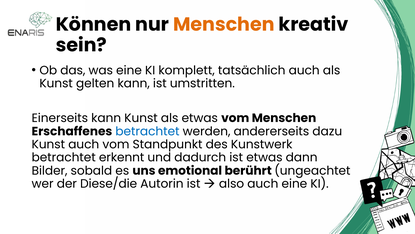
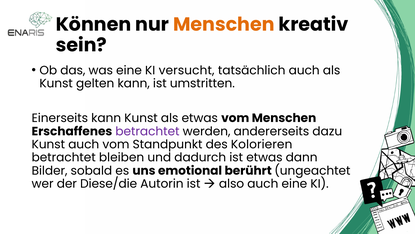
komplett: komplett -> versucht
betrachtet at (147, 131) colour: blue -> purple
Kunstwerk: Kunstwerk -> Kolorieren
erkennt: erkennt -> bleiben
